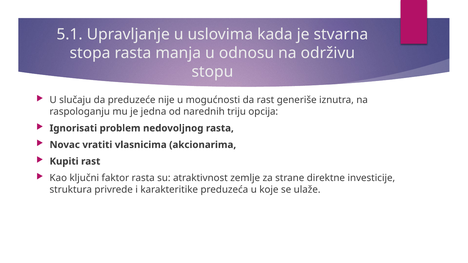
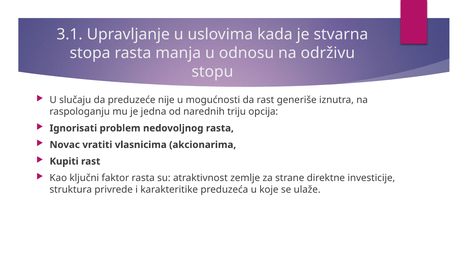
5.1: 5.1 -> 3.1
